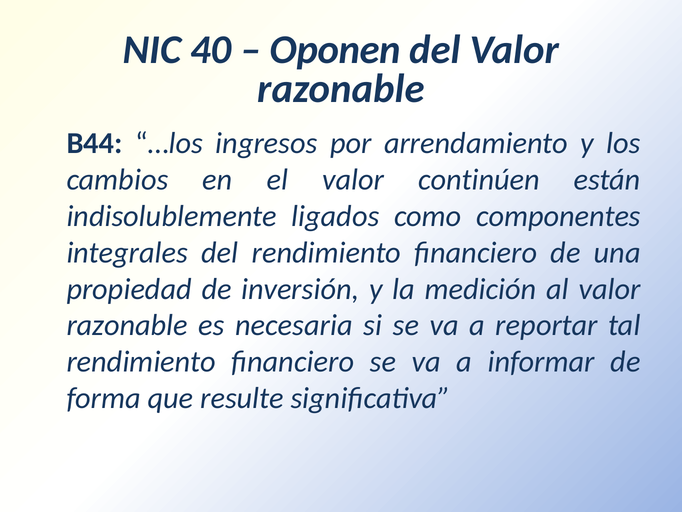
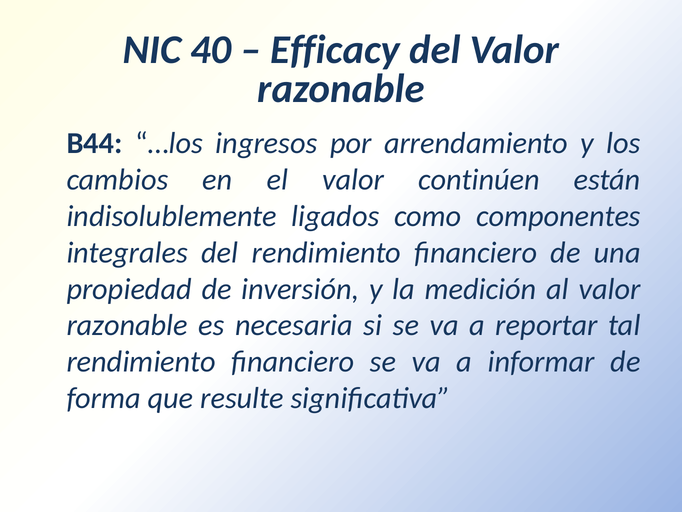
Oponen: Oponen -> Efficacy
